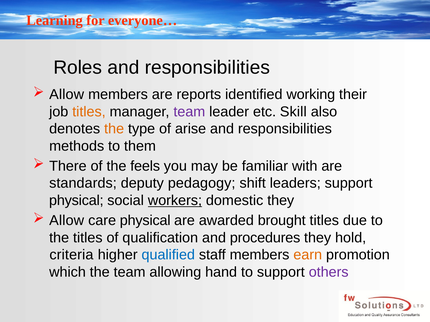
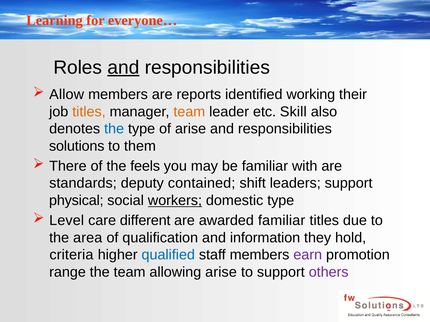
and at (123, 68) underline: none -> present
team at (189, 112) colour: purple -> orange
the at (114, 129) colour: orange -> blue
methods: methods -> solutions
pedagogy: pedagogy -> contained
domestic they: they -> type
Allow at (67, 221): Allow -> Level
care physical: physical -> different
awarded brought: brought -> familiar
the titles: titles -> area
procedures: procedures -> information
earn colour: orange -> purple
which: which -> range
allowing hand: hand -> arise
